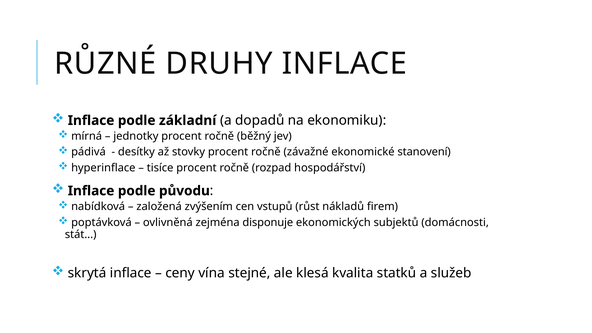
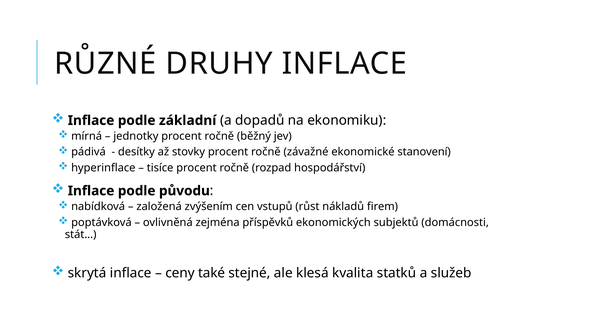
disponuje: disponuje -> příspěvků
vína: vína -> také
